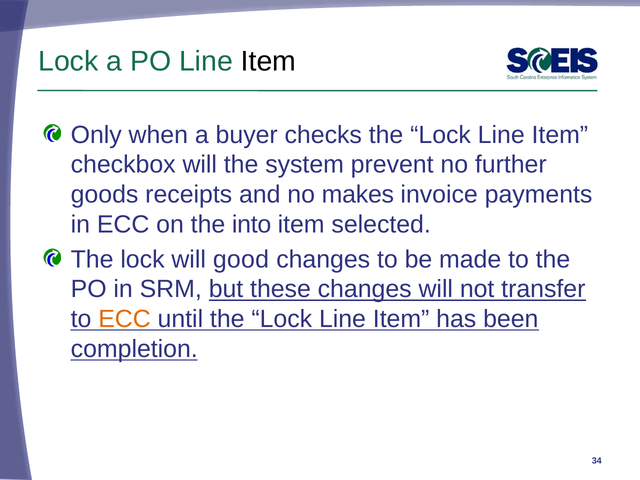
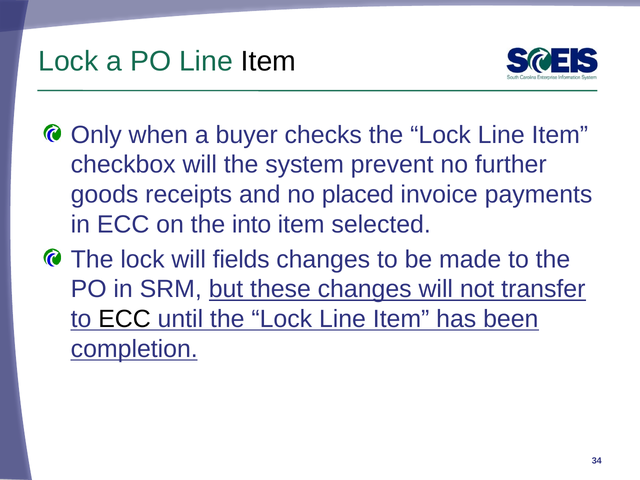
makes: makes -> placed
good: good -> fields
ECC at (125, 319) colour: orange -> black
